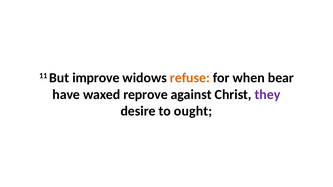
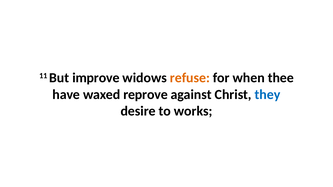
bear: bear -> thee
they colour: purple -> blue
ought: ought -> works
